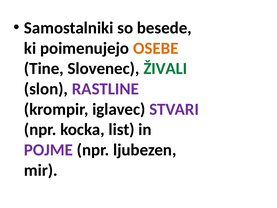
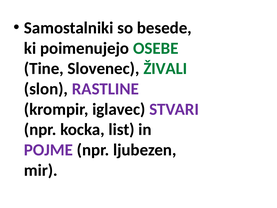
OSEBE colour: orange -> green
